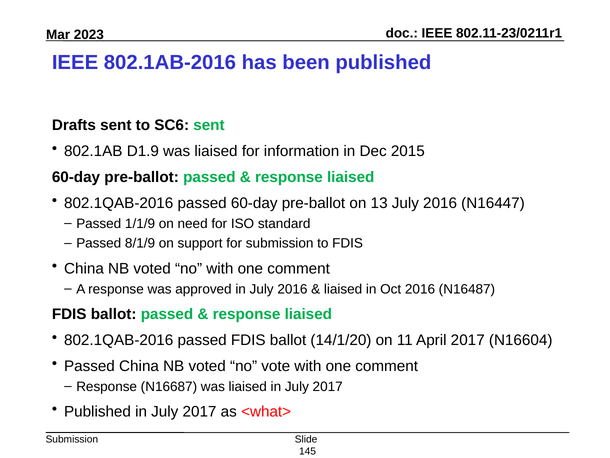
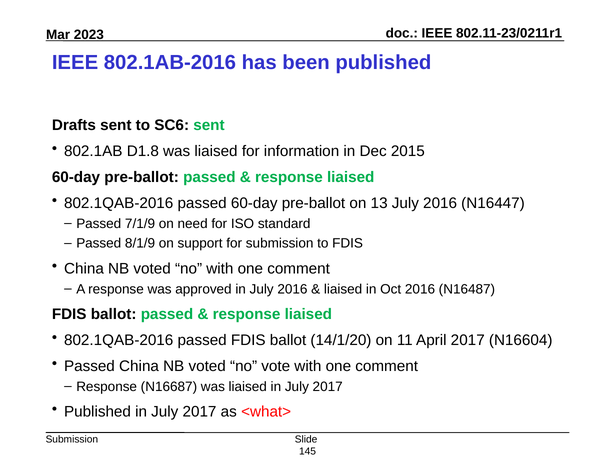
D1.9: D1.9 -> D1.8
1/1/9: 1/1/9 -> 7/1/9
